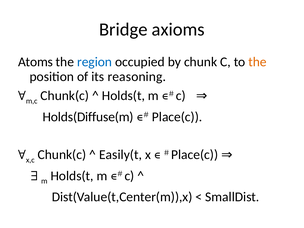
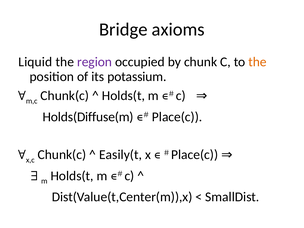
Atoms: Atoms -> Liquid
region colour: blue -> purple
reasoning: reasoning -> potassium
